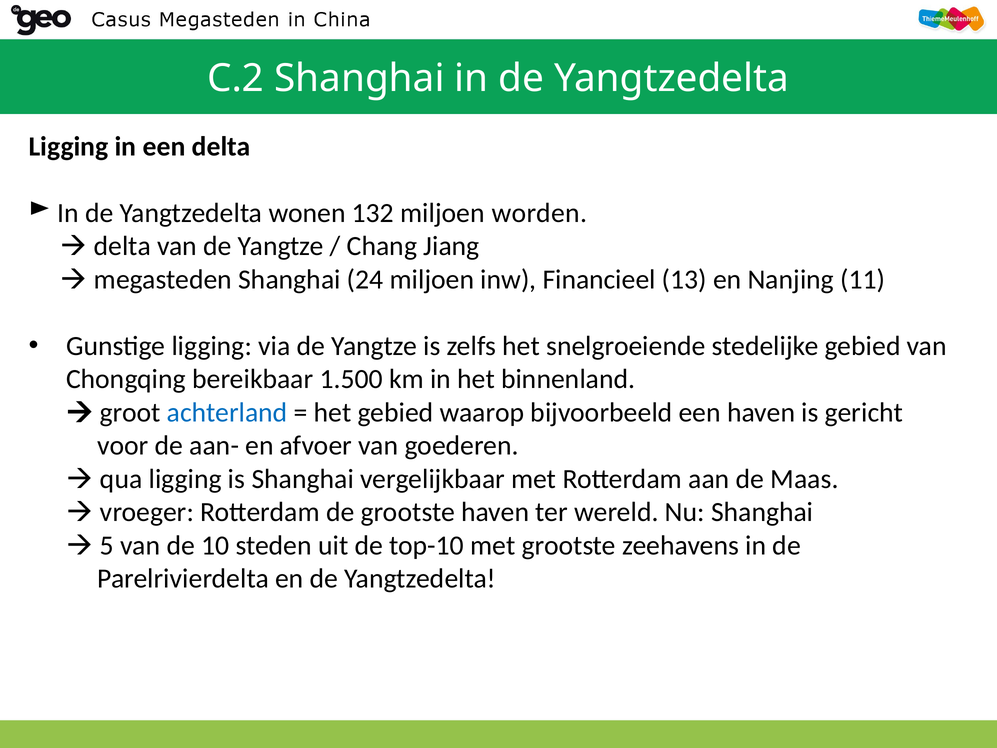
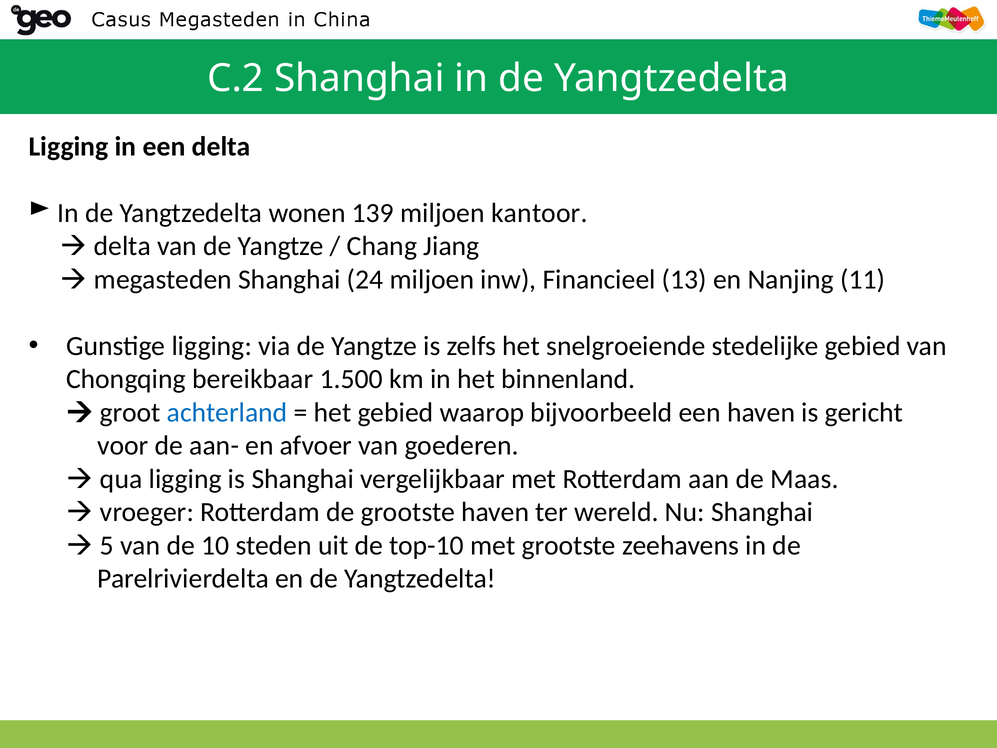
132: 132 -> 139
worden: worden -> kantoor
